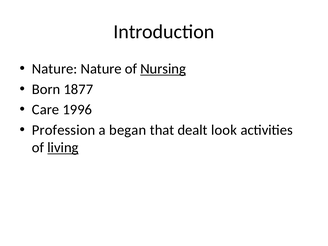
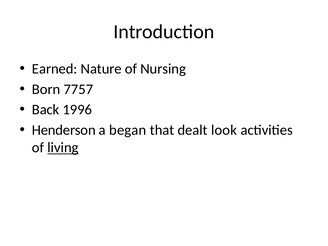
Nature at (55, 69): Nature -> Earned
Nursing underline: present -> none
1877: 1877 -> 7757
Care: Care -> Back
Profession: Profession -> Henderson
